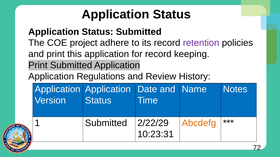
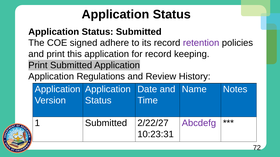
project: project -> signed
2/22/29: 2/22/29 -> 2/22/27
Abcdefg colour: orange -> purple
